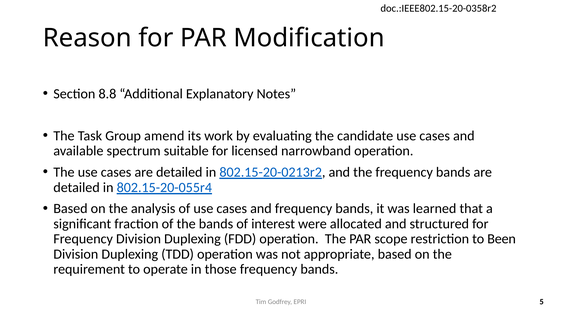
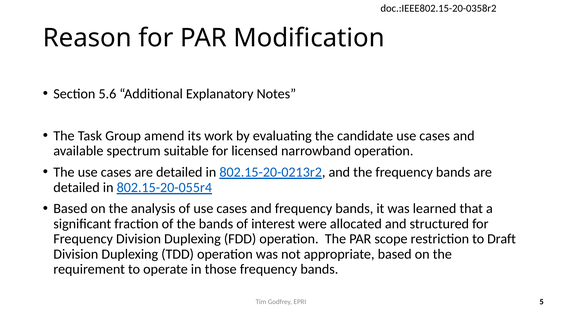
8.8: 8.8 -> 5.6
Been: Been -> Draft
